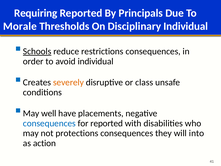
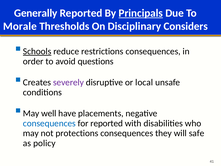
Requiring: Requiring -> Generally
Principals underline: none -> present
Disciplinary Individual: Individual -> Considers
avoid individual: individual -> questions
severely colour: orange -> purple
class: class -> local
into: into -> safe
action: action -> policy
